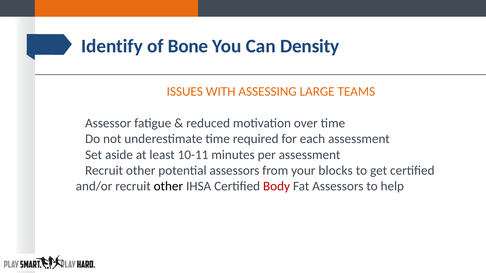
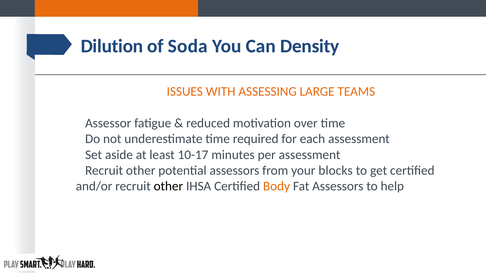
Identify: Identify -> Dilution
Bone: Bone -> Soda
10-11: 10-11 -> 10-17
Body colour: red -> orange
